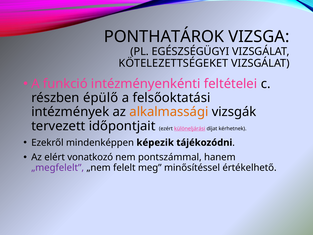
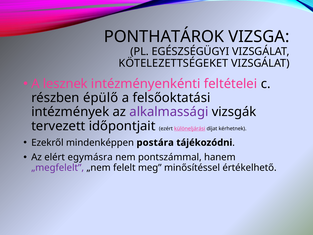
funkció: funkció -> lesznek
alkalmassági colour: orange -> purple
képezik: képezik -> postára
vonatkozó: vonatkozó -> egymásra
